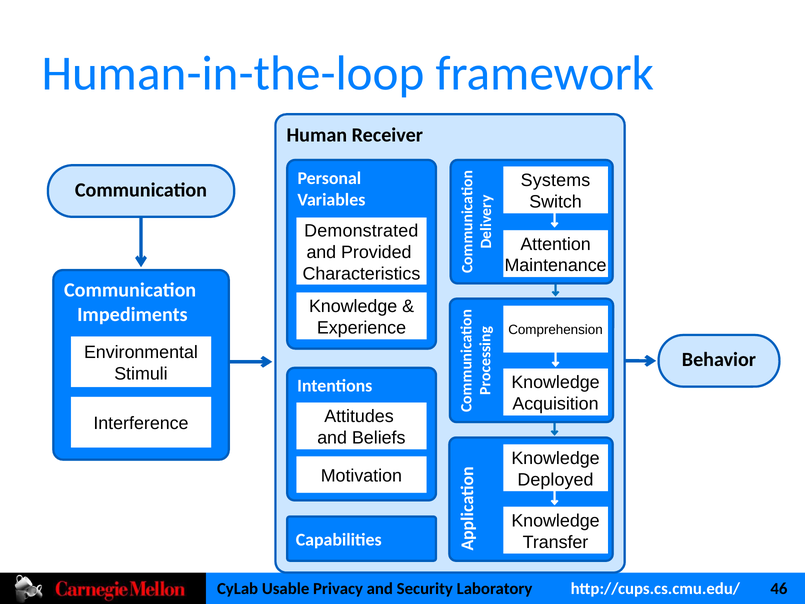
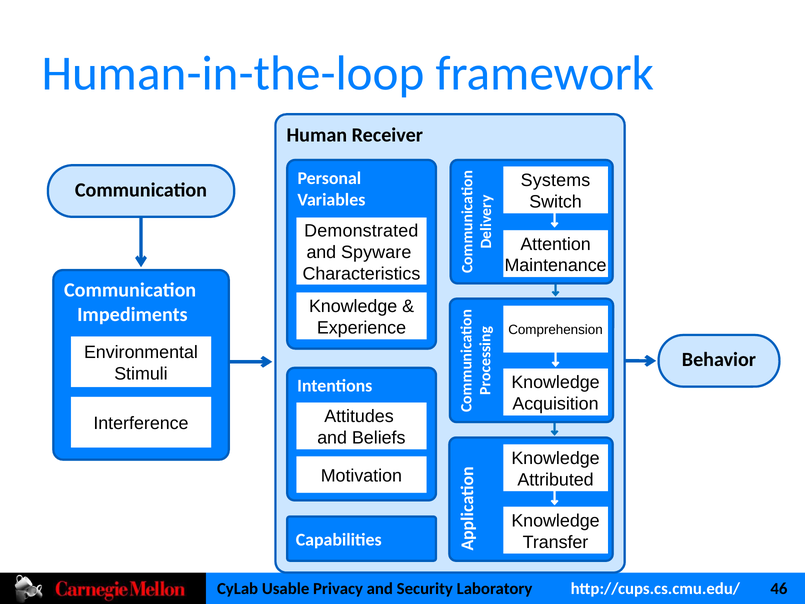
Provided: Provided -> Spyware
Deployed: Deployed -> Attributed
